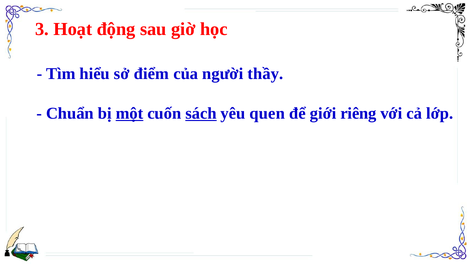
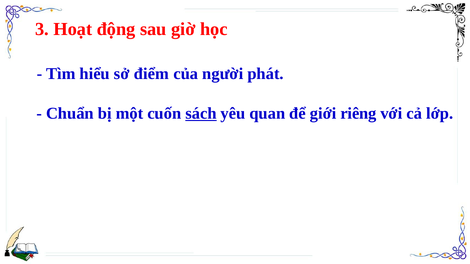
thầy: thầy -> phát
một underline: present -> none
quen: quen -> quan
